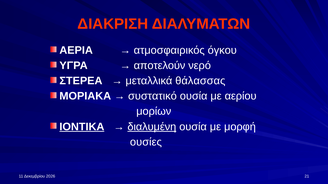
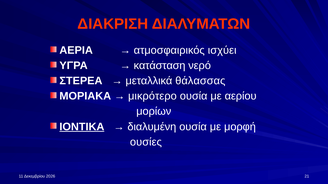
όγκου: όγκου -> ισχύει
αποτελούν: αποτελούν -> κατάσταση
συστατικό: συστατικό -> μικρότερο
διαλυμένη underline: present -> none
